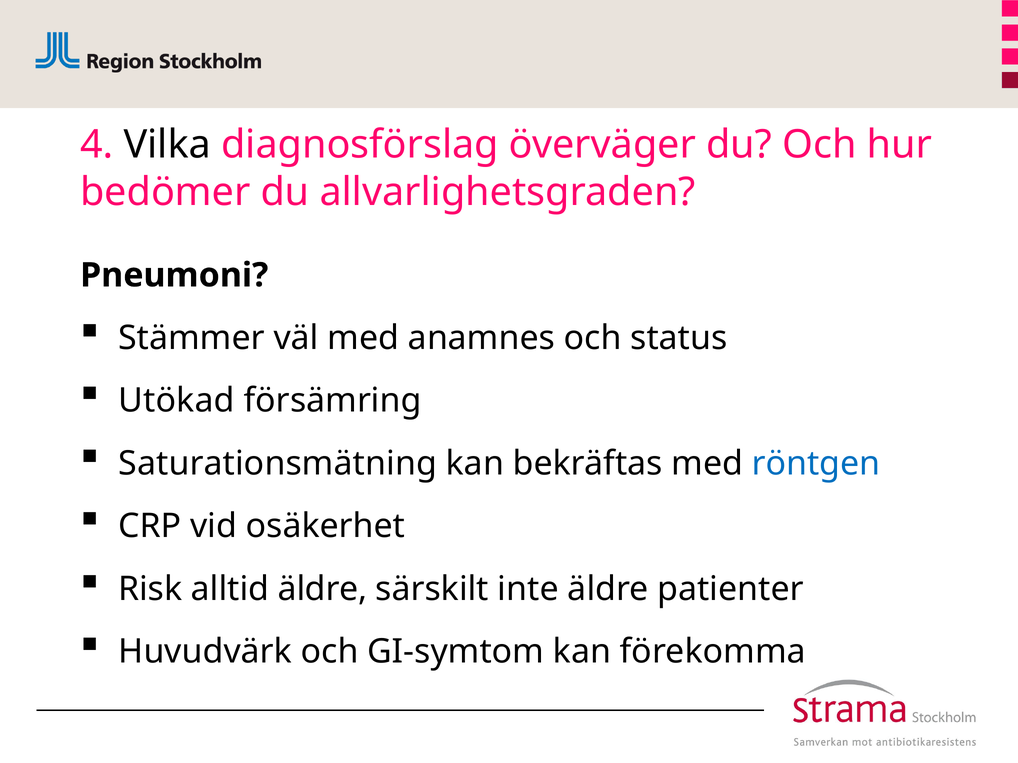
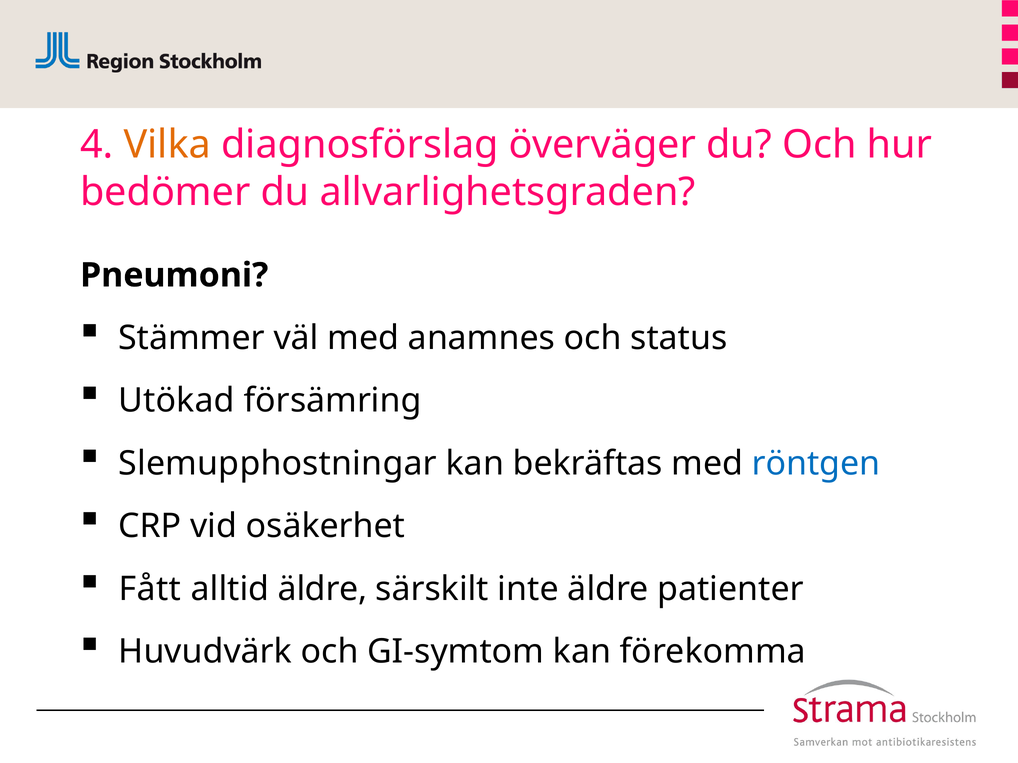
Vilka colour: black -> orange
Saturationsmätning: Saturationsmätning -> Slemupphostningar
Risk: Risk -> Fått
